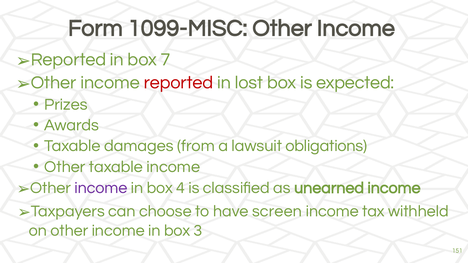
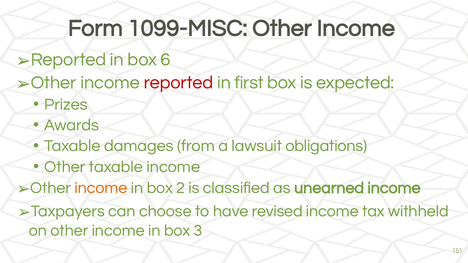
7: 7 -> 6
lost: lost -> first
income at (101, 188) colour: purple -> orange
4: 4 -> 2
screen: screen -> revised
